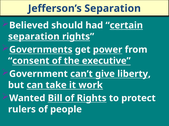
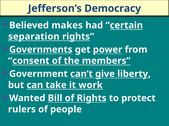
Jefferson’s Separation: Separation -> Democracy
should: should -> makes
executive: executive -> members
